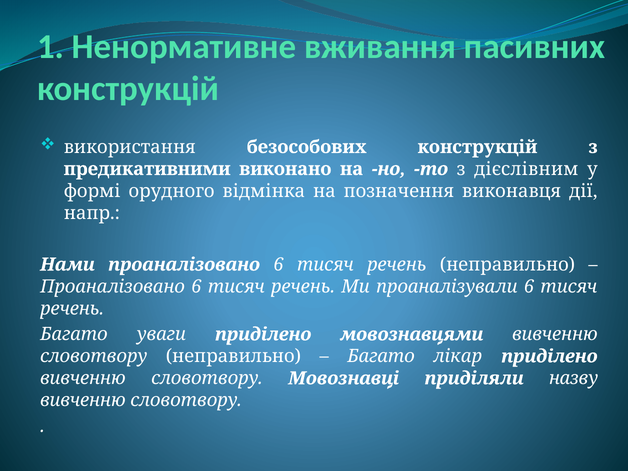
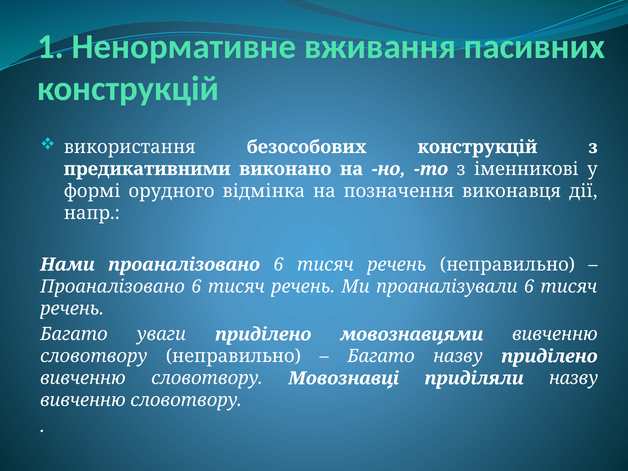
дієслівним: дієслівним -> іменникові
Багато лікар: лікар -> назву
